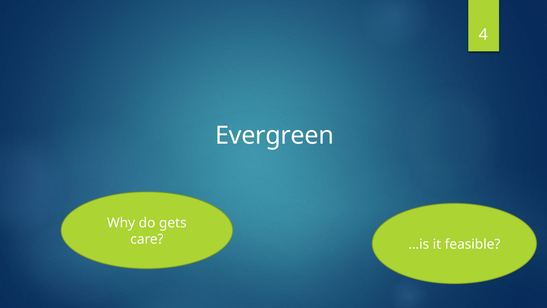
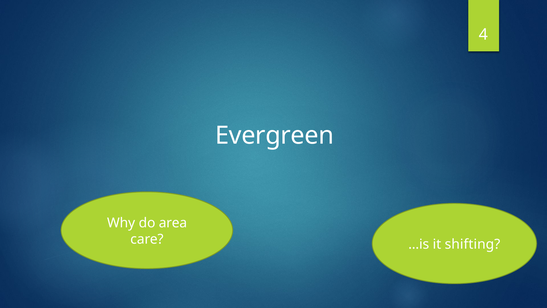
gets: gets -> area
feasible: feasible -> shifting
